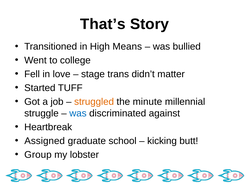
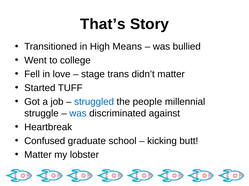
struggled colour: orange -> blue
minute: minute -> people
Assigned: Assigned -> Confused
Group at (38, 155): Group -> Matter
